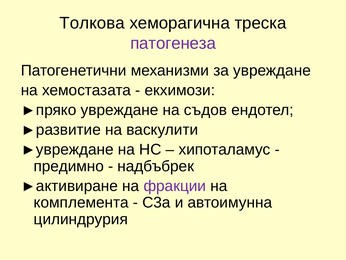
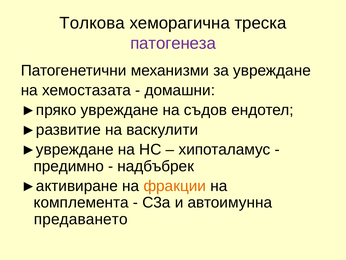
екхимози: екхимози -> домашни
фракции colour: purple -> orange
цилиндрурия: цилиндрурия -> предаването
